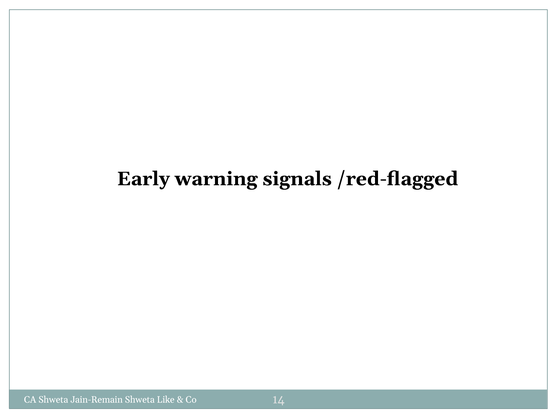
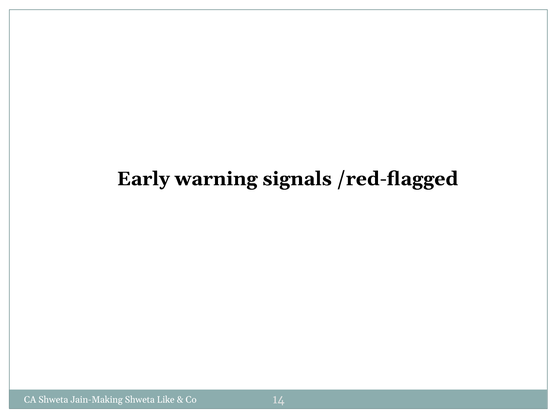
Jain-Remain: Jain-Remain -> Jain-Making
